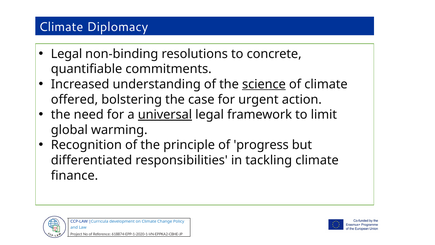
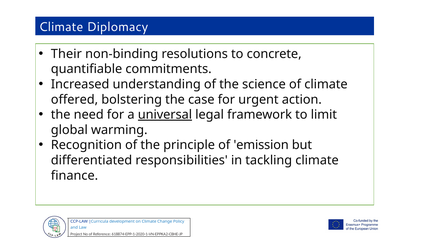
Legal at (67, 54): Legal -> Their
science underline: present -> none
progress: progress -> emission
